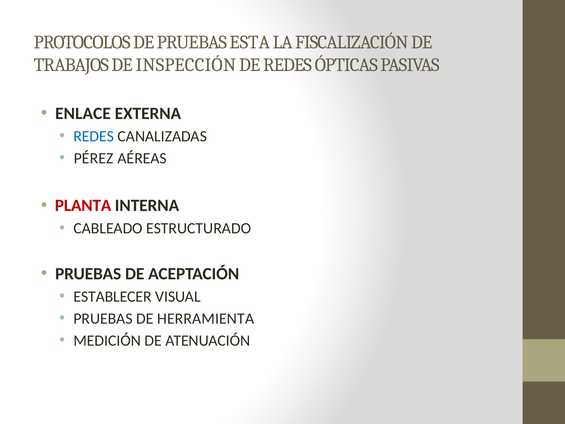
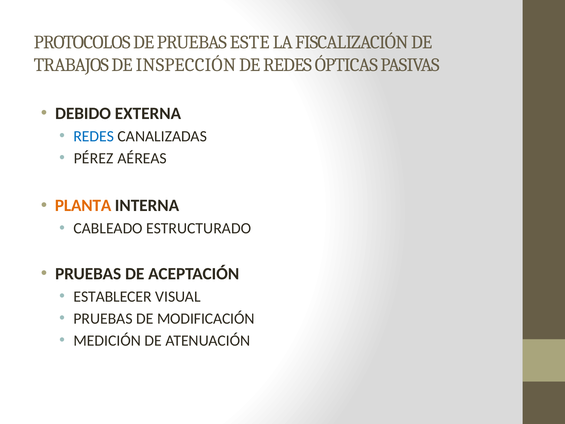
ESTA: ESTA -> ESTE
ENLACE: ENLACE -> DEBIDO
PLANTA colour: red -> orange
HERRAMIENTA: HERRAMIENTA -> MODIFICACIÓN
